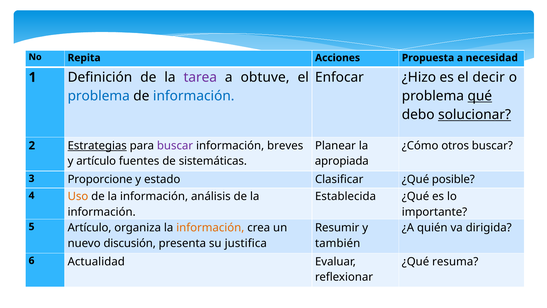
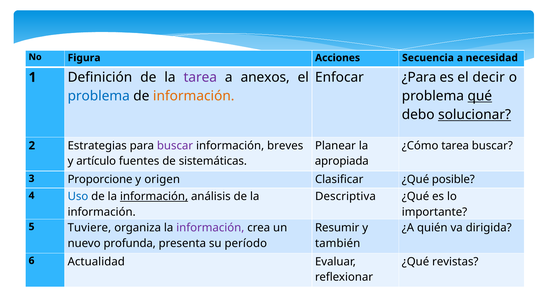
Repita: Repita -> Figura
Propuesta: Propuesta -> Secuencia
¿Hizo: ¿Hizo -> ¿Para
obtuve: obtuve -> anexos
información at (194, 96) colour: blue -> orange
¿Cómo otros: otros -> tarea
Estrategias underline: present -> none
estado: estado -> origen
Establecida: Establecida -> Descriptiva
Uso colour: orange -> blue
información at (154, 196) underline: none -> present
5 Artículo: Artículo -> Tuviere
información at (210, 227) colour: orange -> purple
discusión: discusión -> profunda
justifica: justifica -> período
resuma: resuma -> revistas
